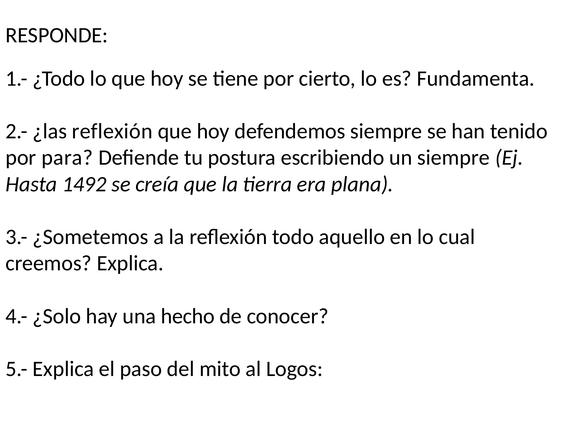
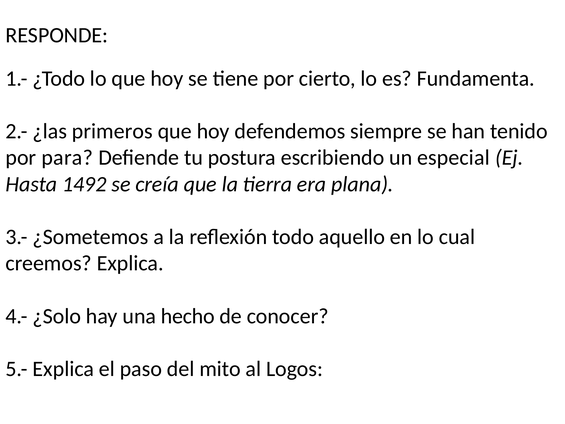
¿las reflexión: reflexión -> primeros
un siempre: siempre -> especial
